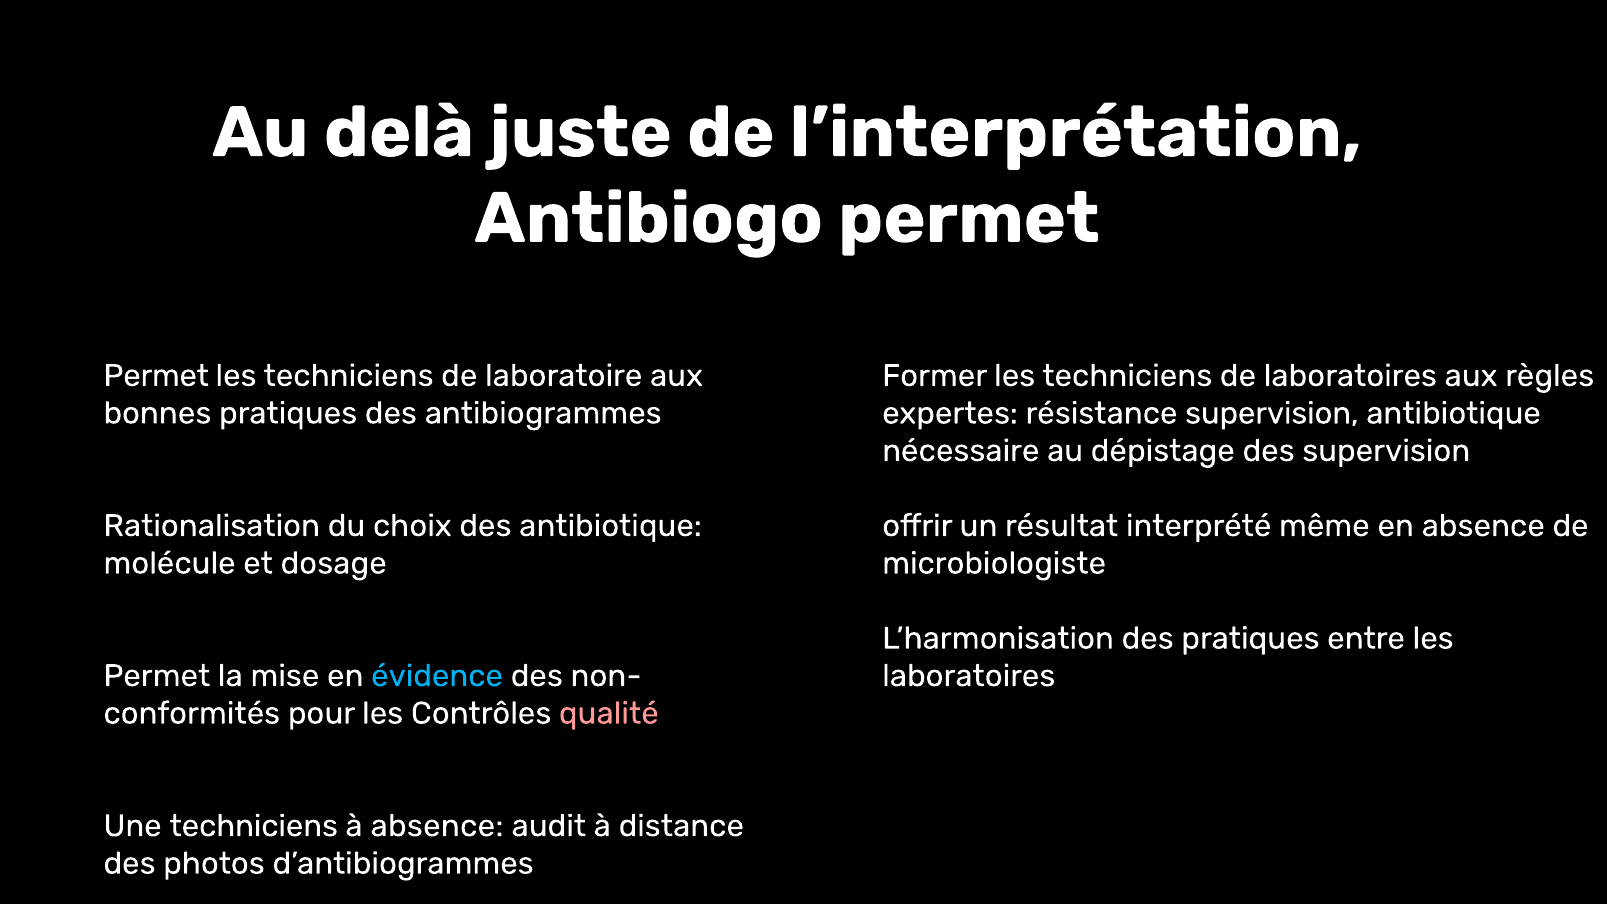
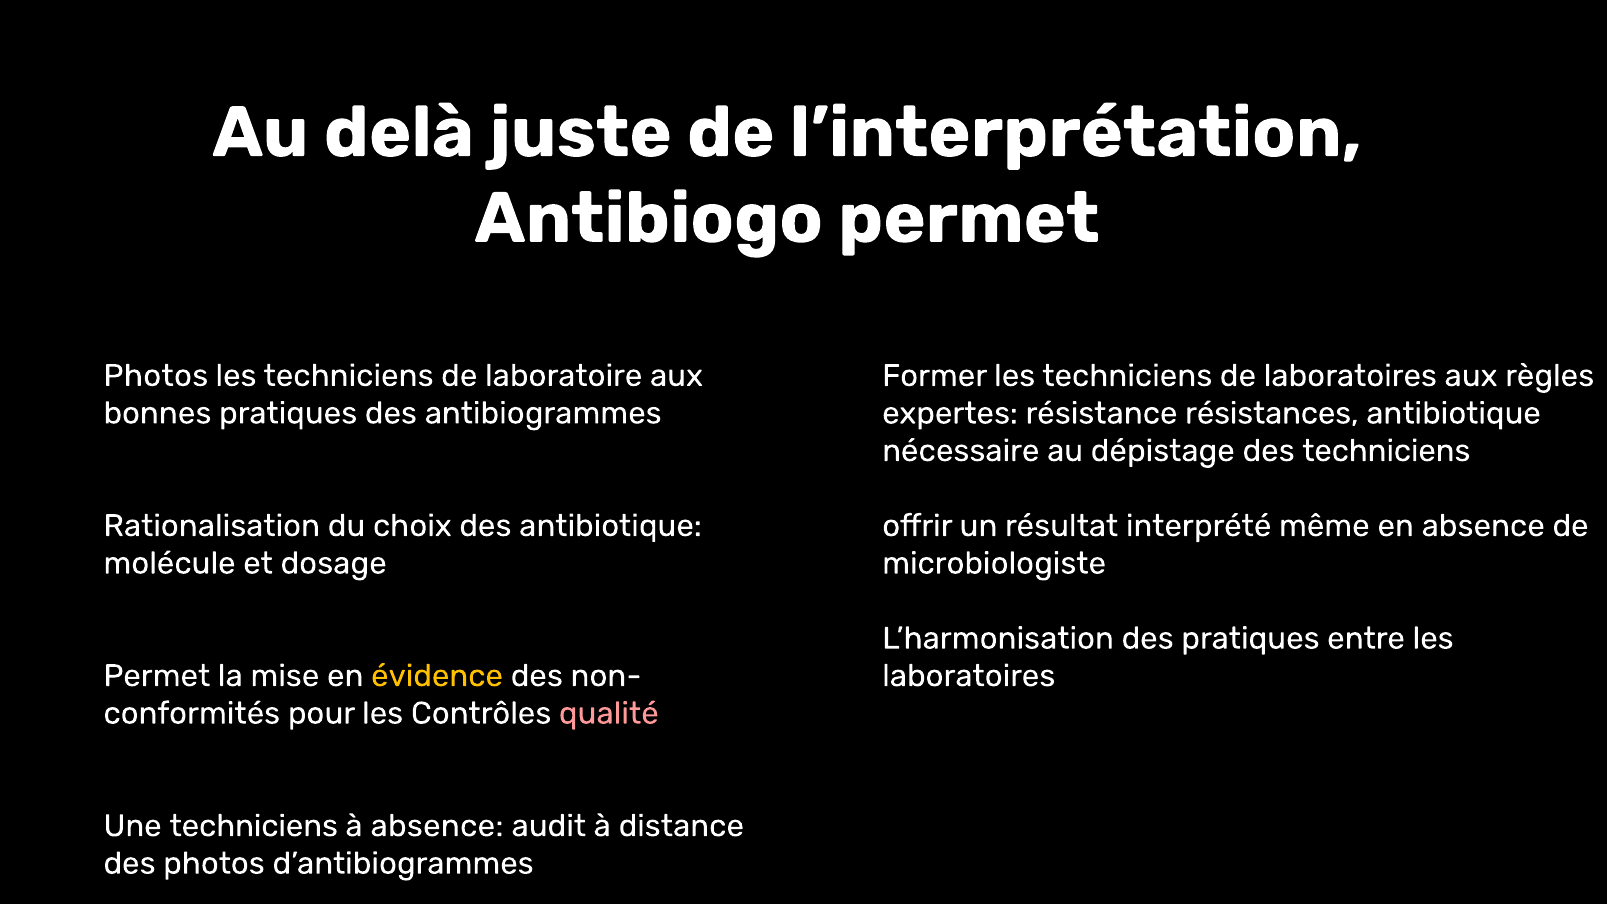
Permet at (156, 376): Permet -> Photos
résistance supervision: supervision -> résistances
des supervision: supervision -> techniciens
évidence colour: light blue -> yellow
